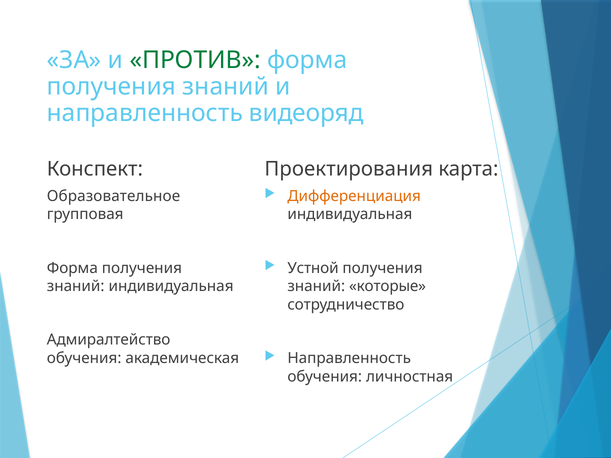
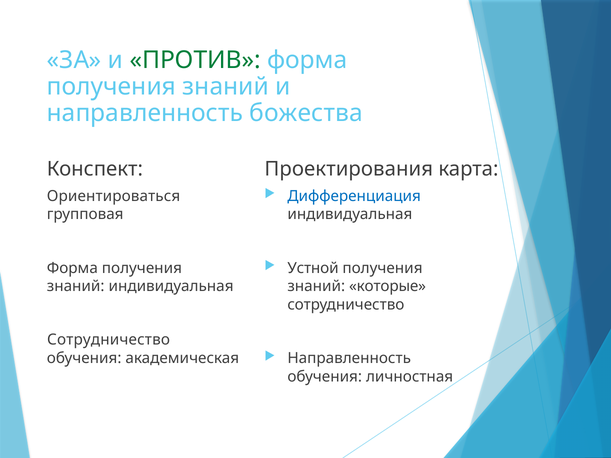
видеоряд: видеоряд -> божества
Дифференциация colour: orange -> blue
Образовательное: Образовательное -> Ориентироваться
Адмиралтейство at (109, 340): Адмиралтейство -> Сотрудничество
